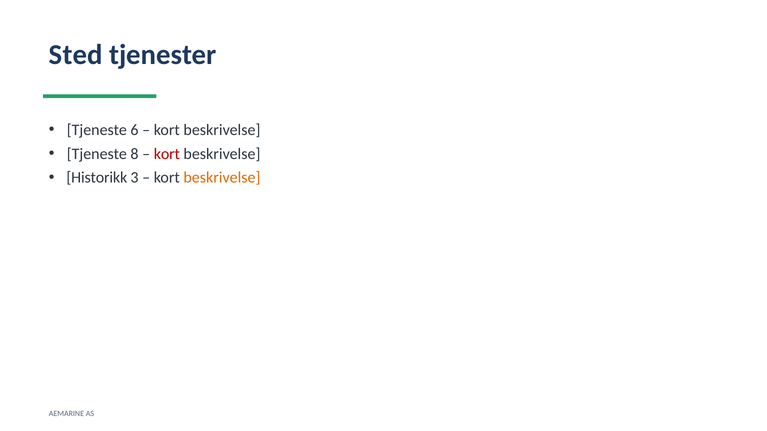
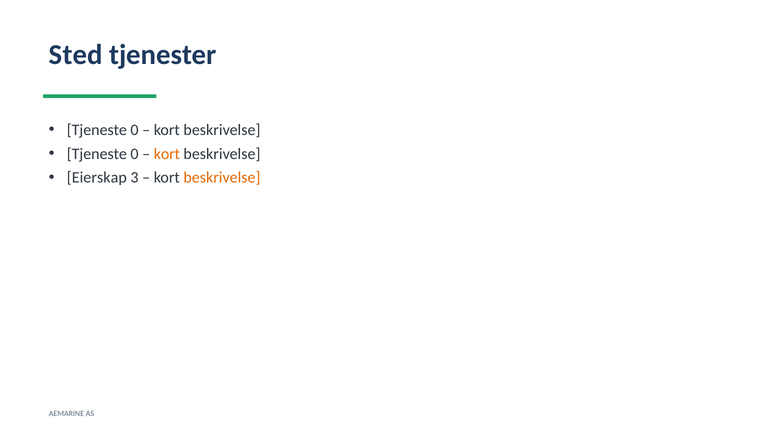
6 at (134, 130): 6 -> 0
8 at (134, 154): 8 -> 0
kort at (167, 154) colour: red -> orange
Historikk: Historikk -> Eierskap
